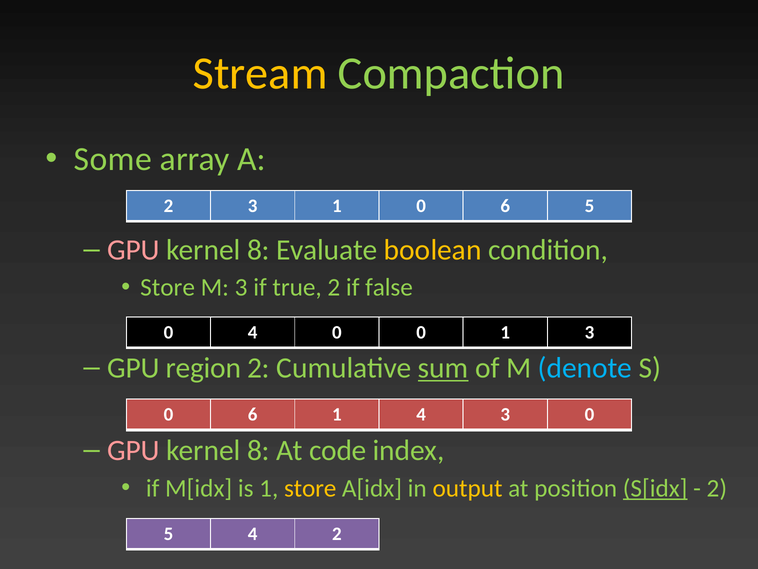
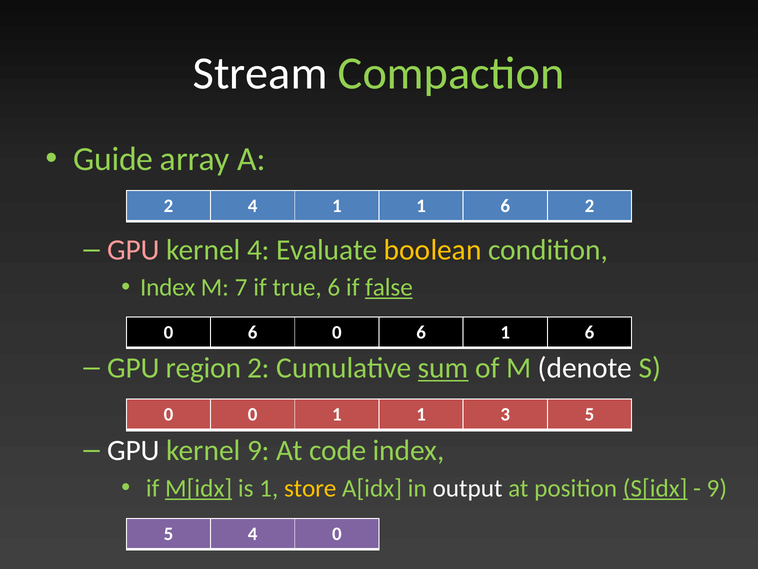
Stream colour: yellow -> white
Some: Some -> Guide
2 3: 3 -> 4
0 at (421, 206): 0 -> 1
6 5: 5 -> 2
8 at (258, 250): 8 -> 4
Store at (168, 287): Store -> Index
M 3: 3 -> 7
true 2: 2 -> 6
false underline: none -> present
4 at (253, 332): 4 -> 6
0 at (421, 332): 0 -> 6
3 at (589, 332): 3 -> 6
denote colour: light blue -> white
6 at (253, 414): 6 -> 0
4 at (421, 414): 4 -> 1
0 at (589, 414): 0 -> 5
GPU at (133, 450) colour: pink -> white
8 at (258, 450): 8 -> 9
M[idx underline: none -> present
output colour: yellow -> white
2 at (717, 488): 2 -> 9
4 2: 2 -> 0
